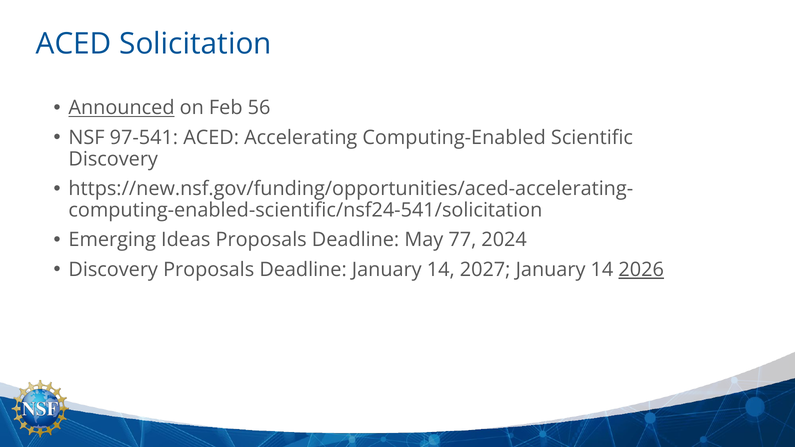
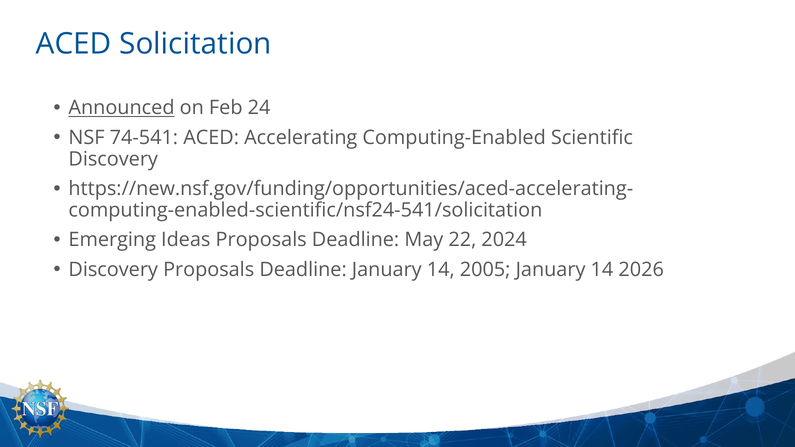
56: 56 -> 24
97-541: 97-541 -> 74-541
77: 77 -> 22
2027: 2027 -> 2005
2026 underline: present -> none
